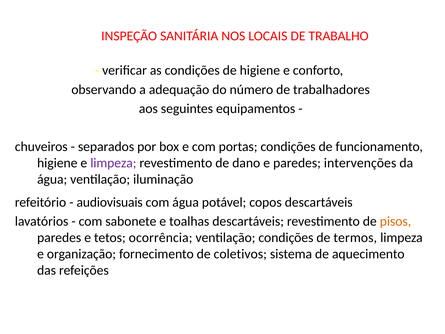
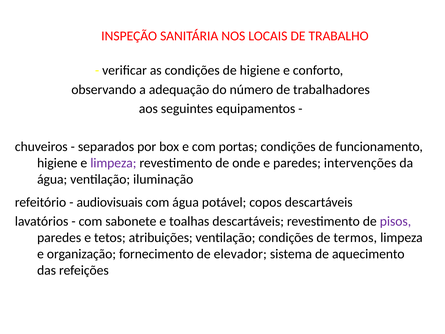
dano: dano -> onde
pisos colour: orange -> purple
ocorrência: ocorrência -> atribuições
coletivos: coletivos -> elevador
